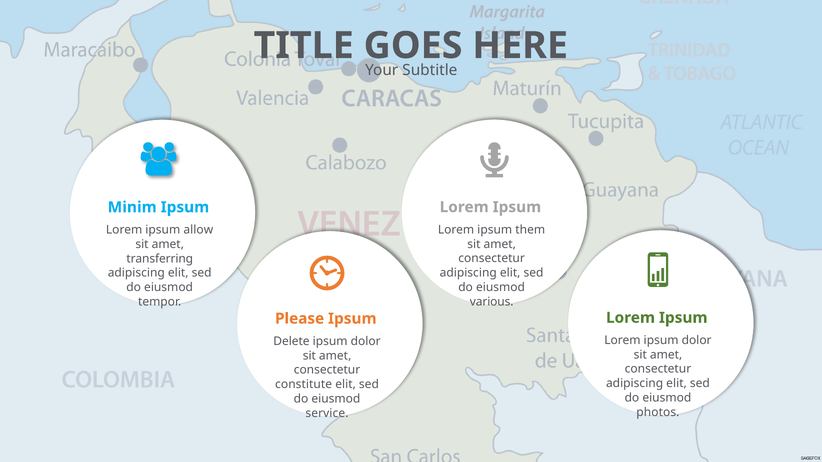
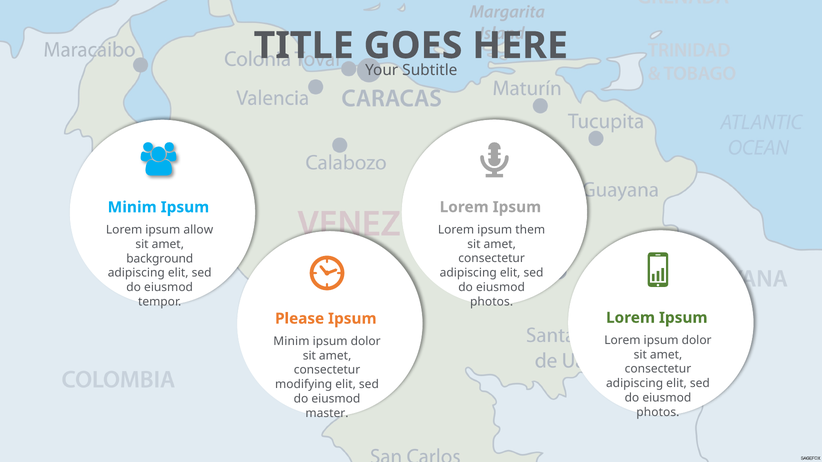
transferring: transferring -> background
various at (492, 302): various -> photos
Delete at (291, 341): Delete -> Minim
constitute: constitute -> modifying
service: service -> master
